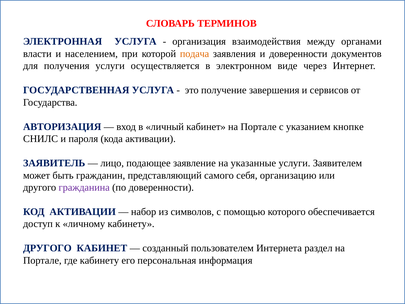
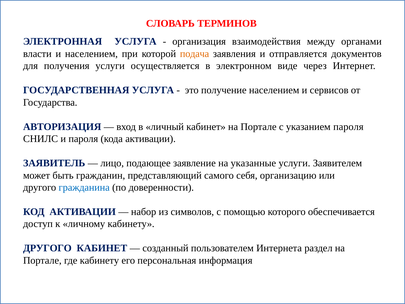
и доверенности: доверенности -> отправляется
получение завершения: завершения -> населением
указанием кнопке: кнопке -> пароля
гражданина colour: purple -> blue
